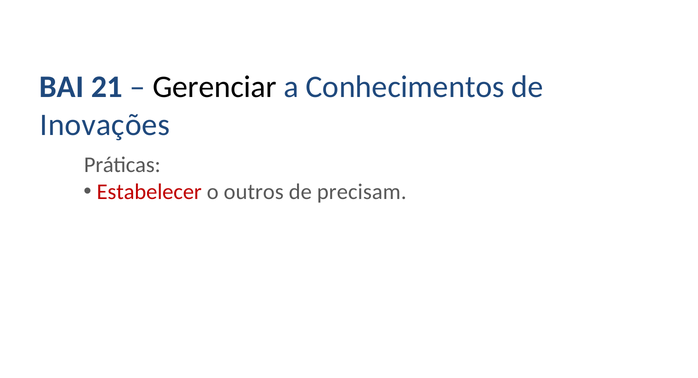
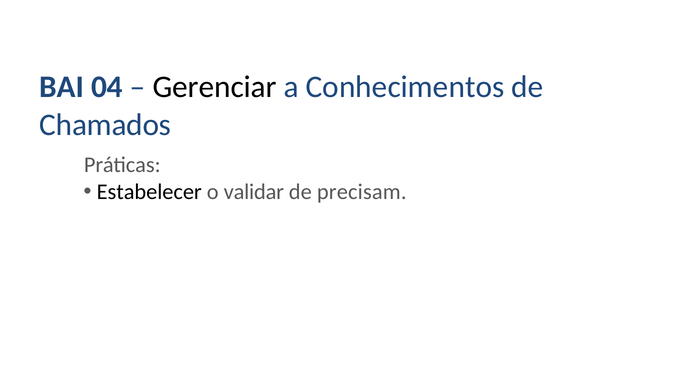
21: 21 -> 04
Inovações: Inovações -> Chamados
Estabelecer colour: red -> black
outros: outros -> validar
